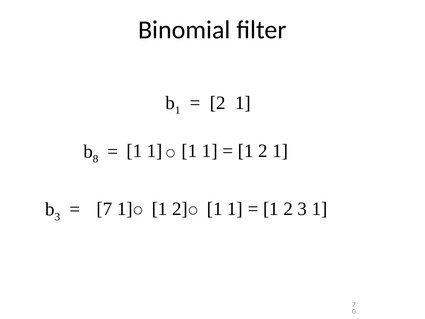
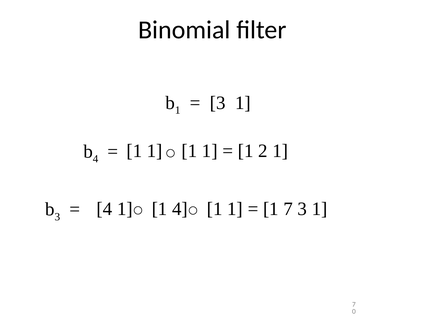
2 at (218, 103): 2 -> 3
8 at (96, 159): 8 -> 4
7 at (105, 209): 7 -> 4
1 1 2: 2 -> 4
2 at (288, 209): 2 -> 7
